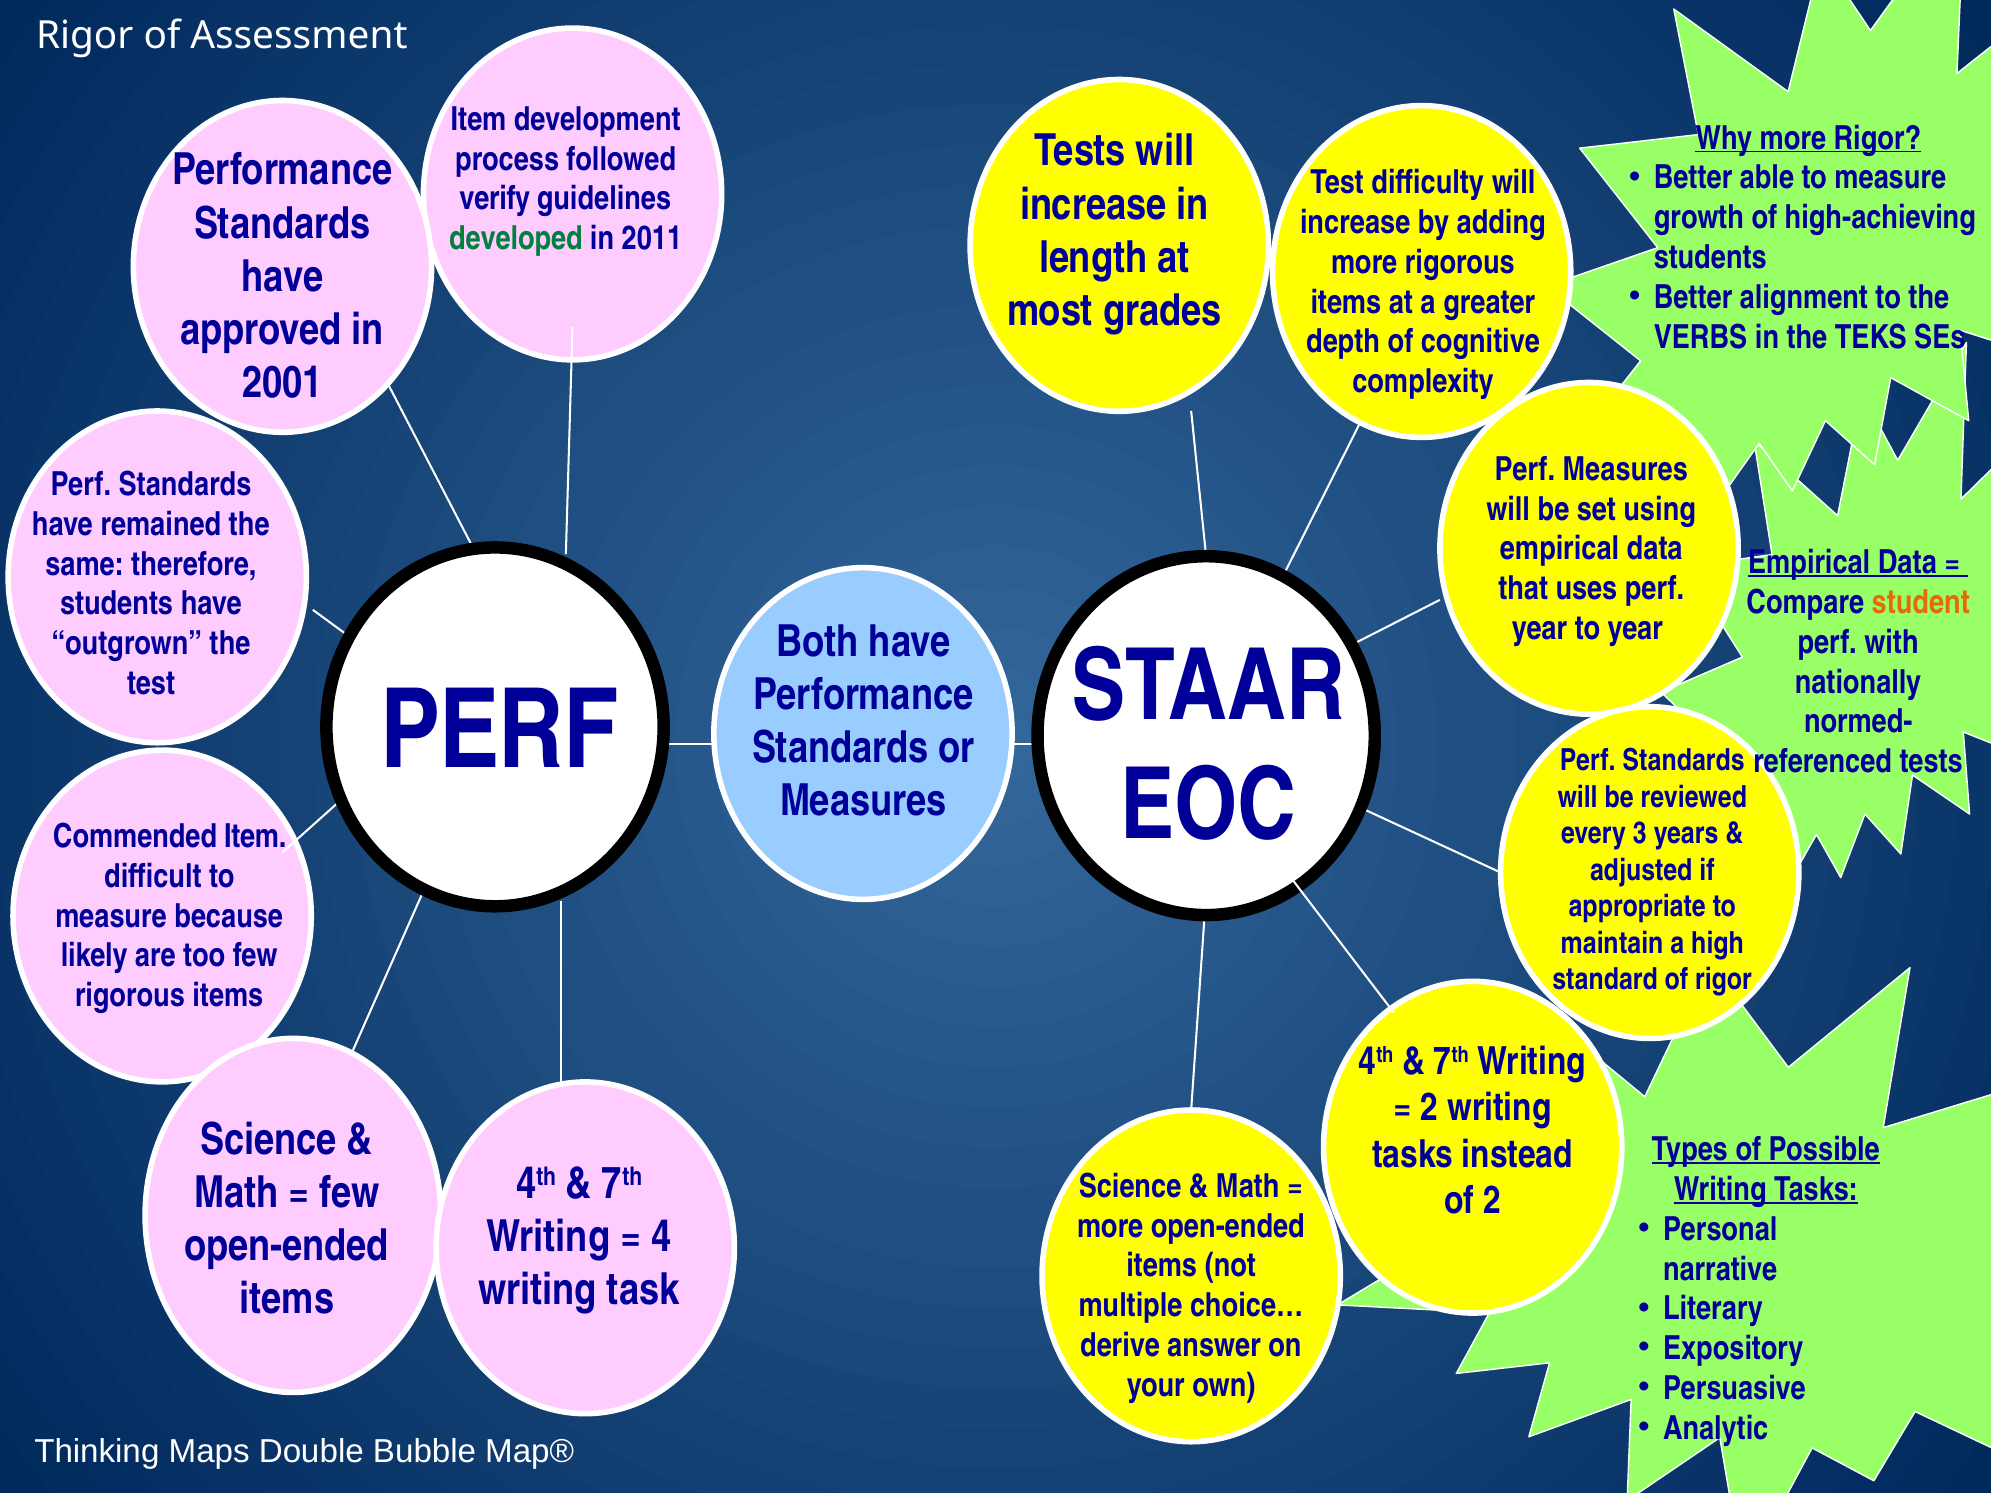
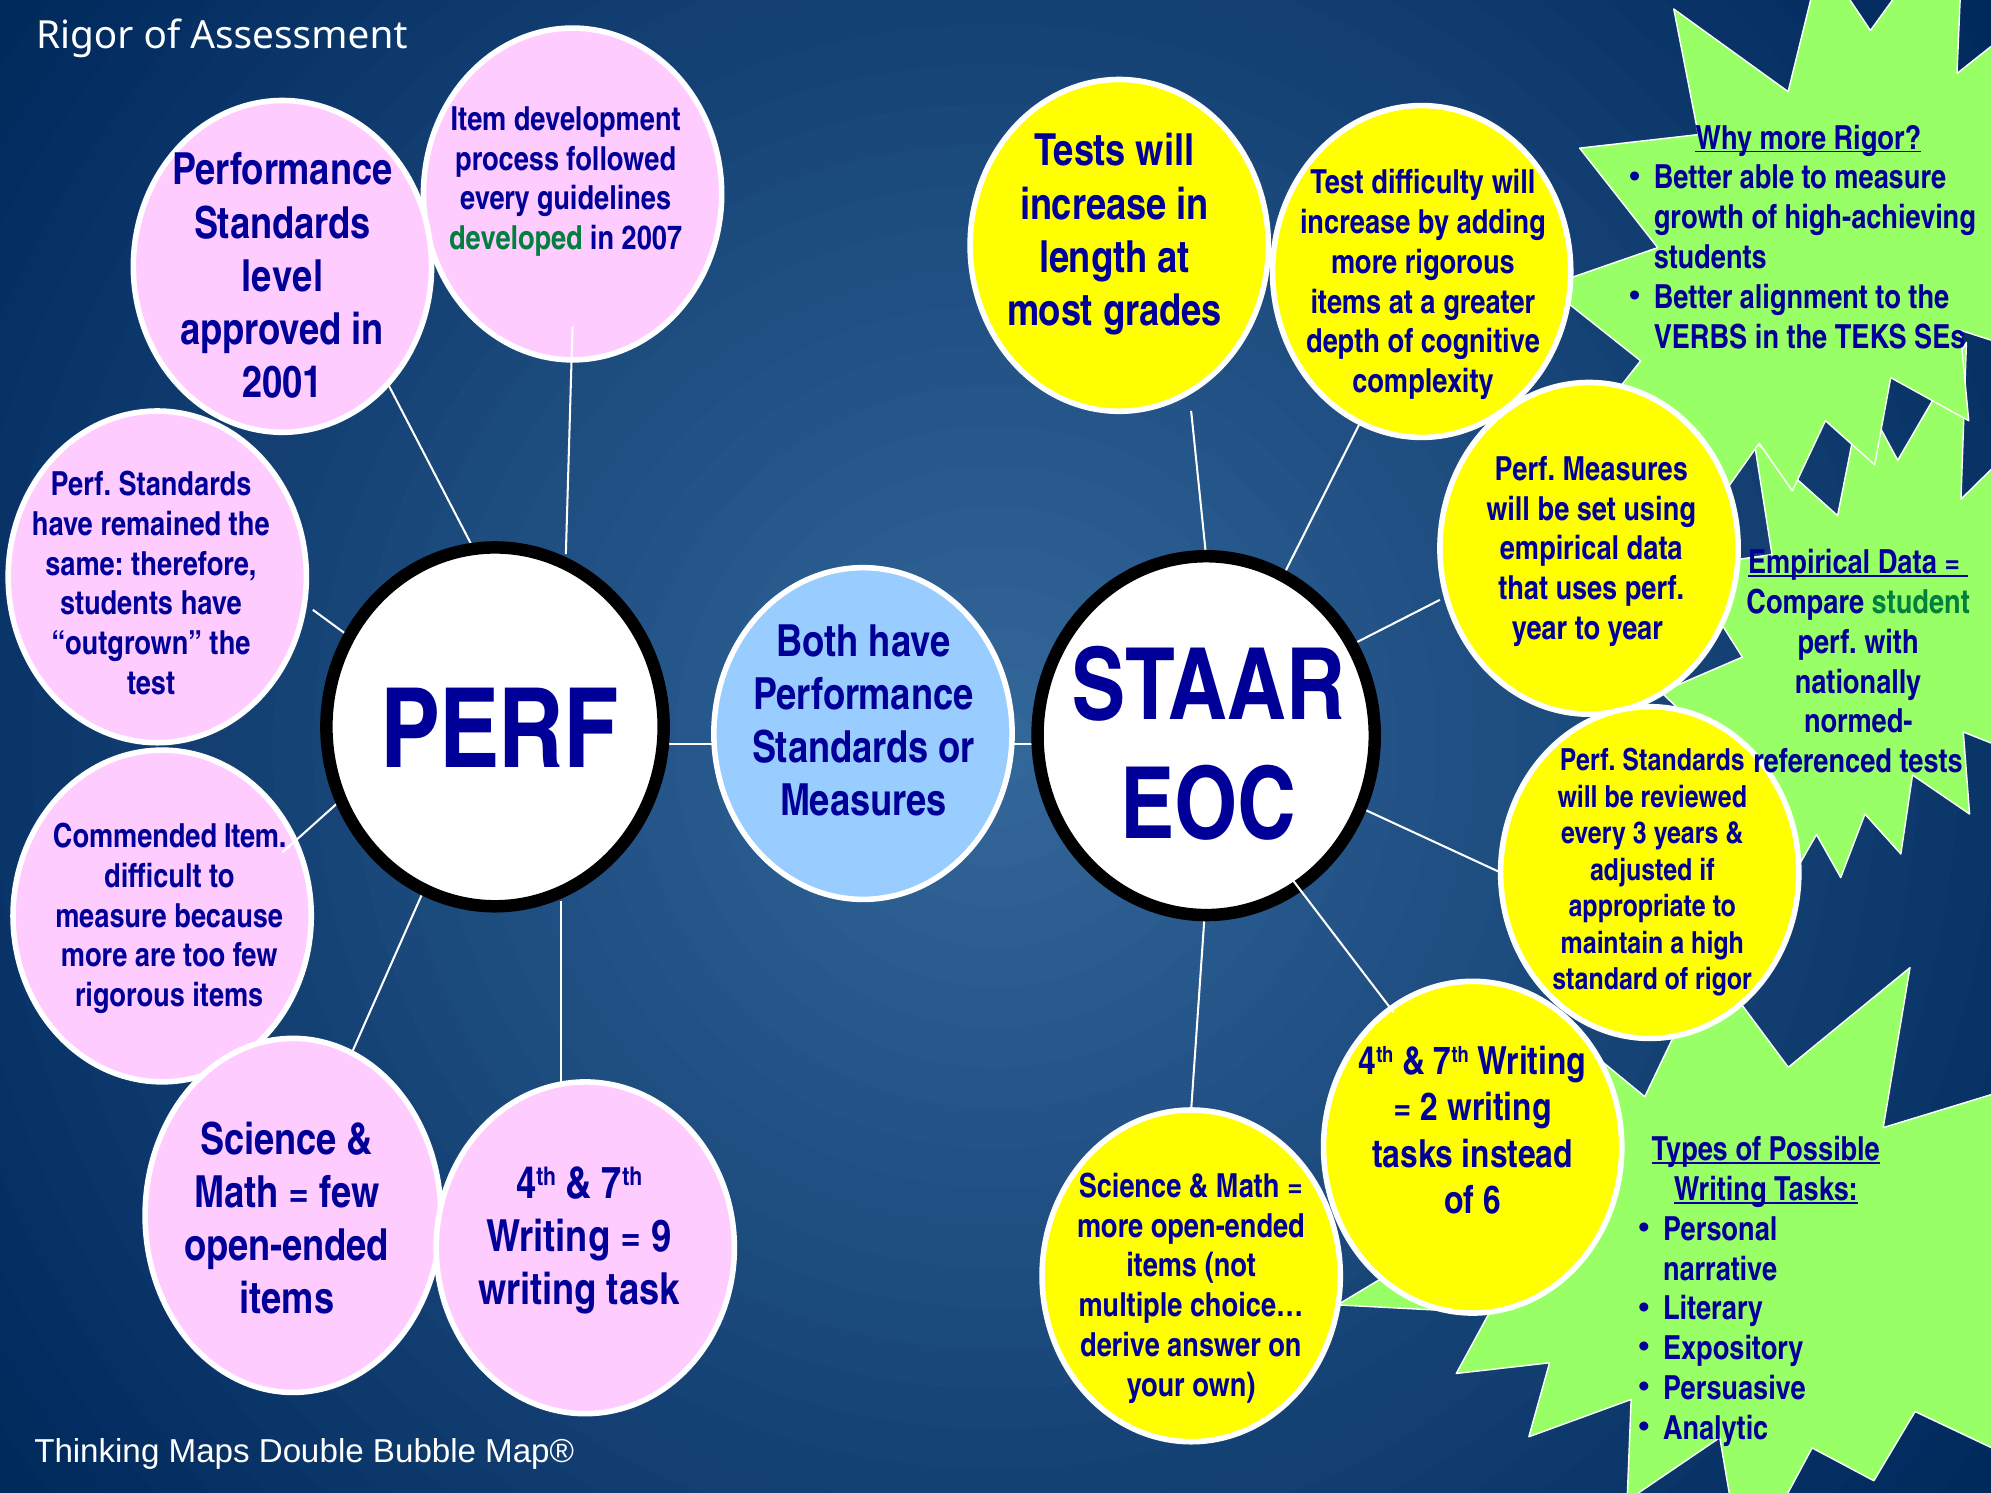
verify at (495, 199): verify -> every
2011: 2011 -> 2007
have at (282, 277): have -> level
student colour: orange -> green
likely at (94, 956): likely -> more
of 2: 2 -> 6
4: 4 -> 9
